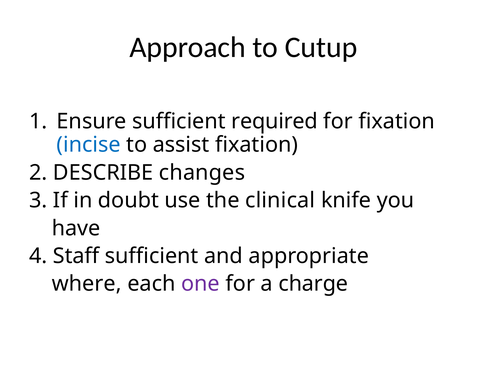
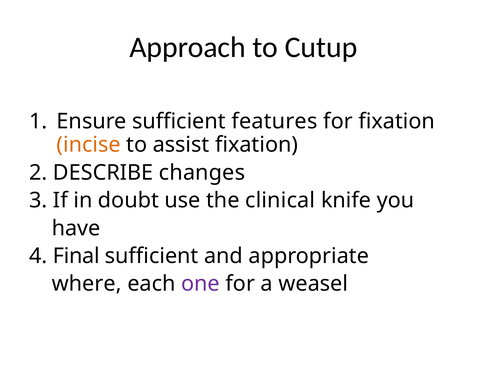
required: required -> features
incise colour: blue -> orange
Staff: Staff -> Final
charge: charge -> weasel
